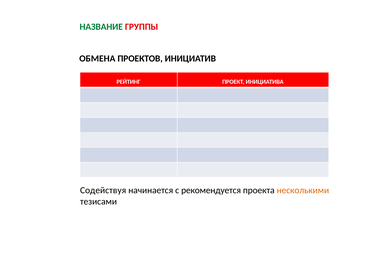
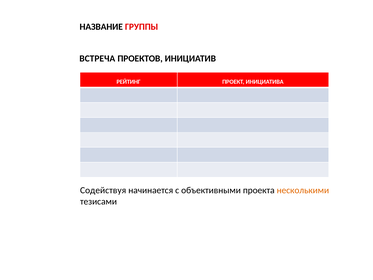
НАЗВАНИЕ colour: green -> black
ОБМЕНА: ОБМЕНА -> ВСТРЕЧА
рекомендуется: рекомендуется -> объективными
